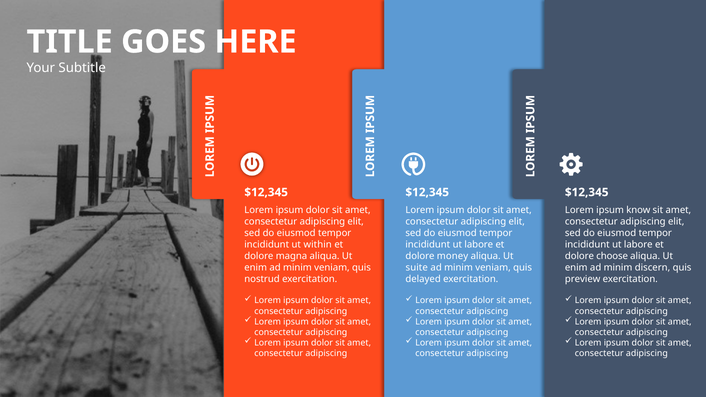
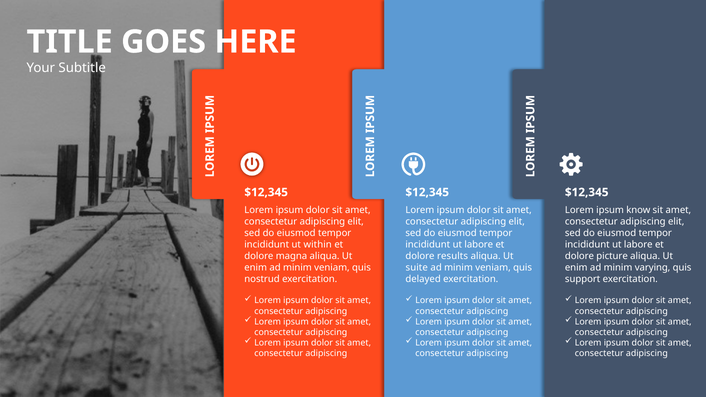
money: money -> results
choose: choose -> picture
discern: discern -> varying
preview: preview -> support
